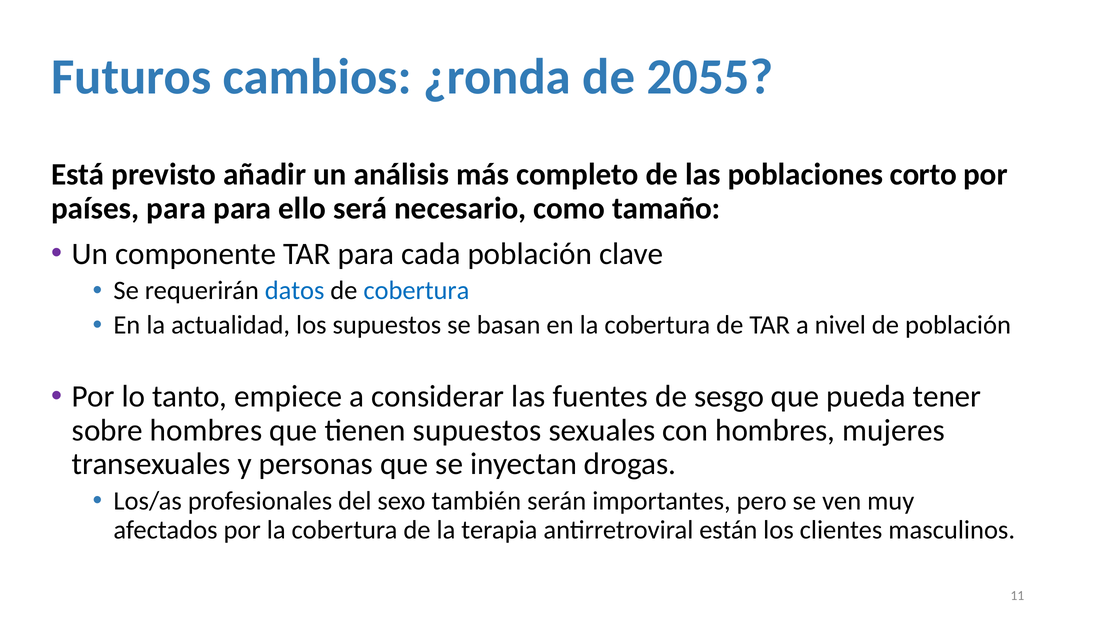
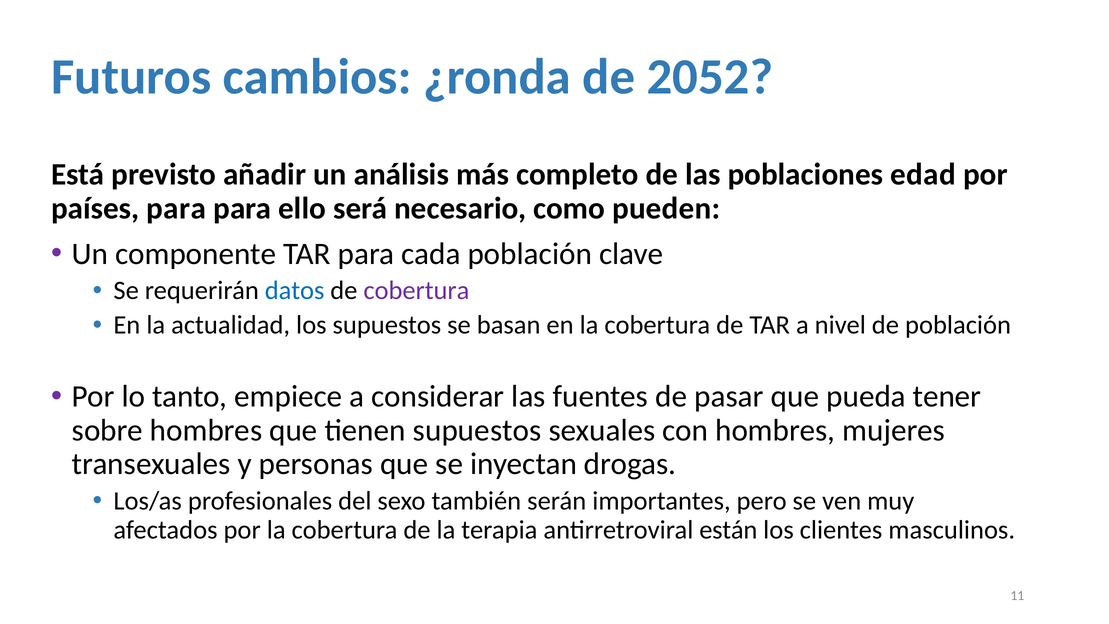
2055: 2055 -> 2052
corto: corto -> edad
tamaño: tamaño -> pueden
cobertura at (416, 291) colour: blue -> purple
sesgo: sesgo -> pasar
